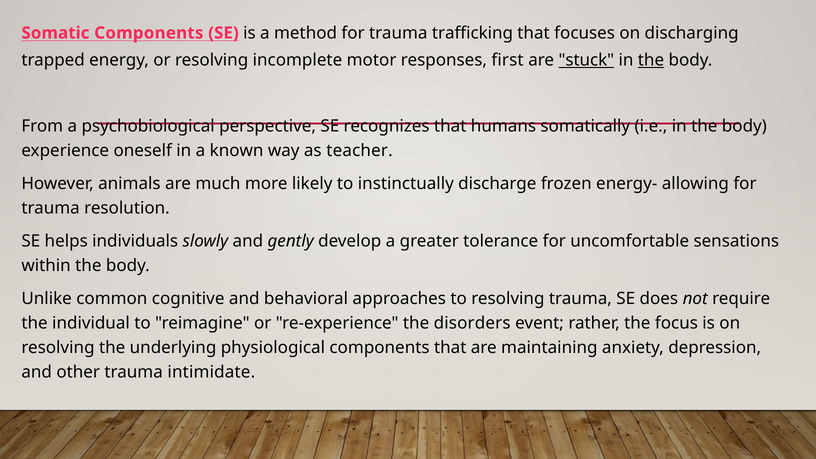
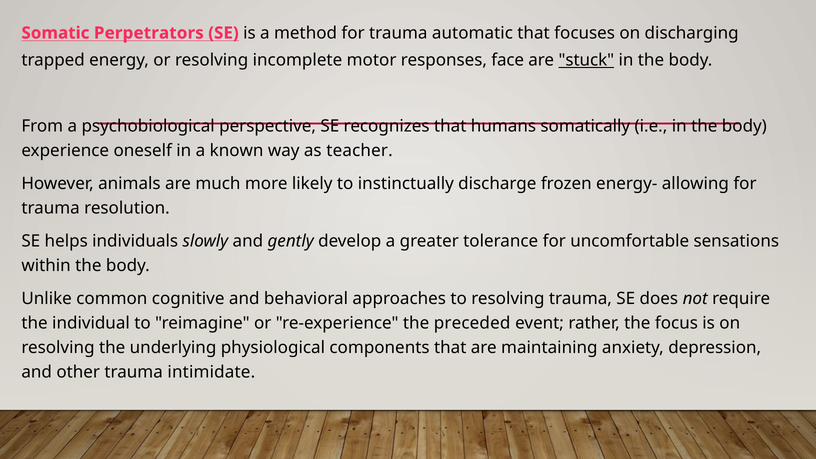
Somatic Components: Components -> Perpetrators
trafficking: trafficking -> automatic
first: first -> face
the at (651, 60) underline: present -> none
disorders: disorders -> preceded
